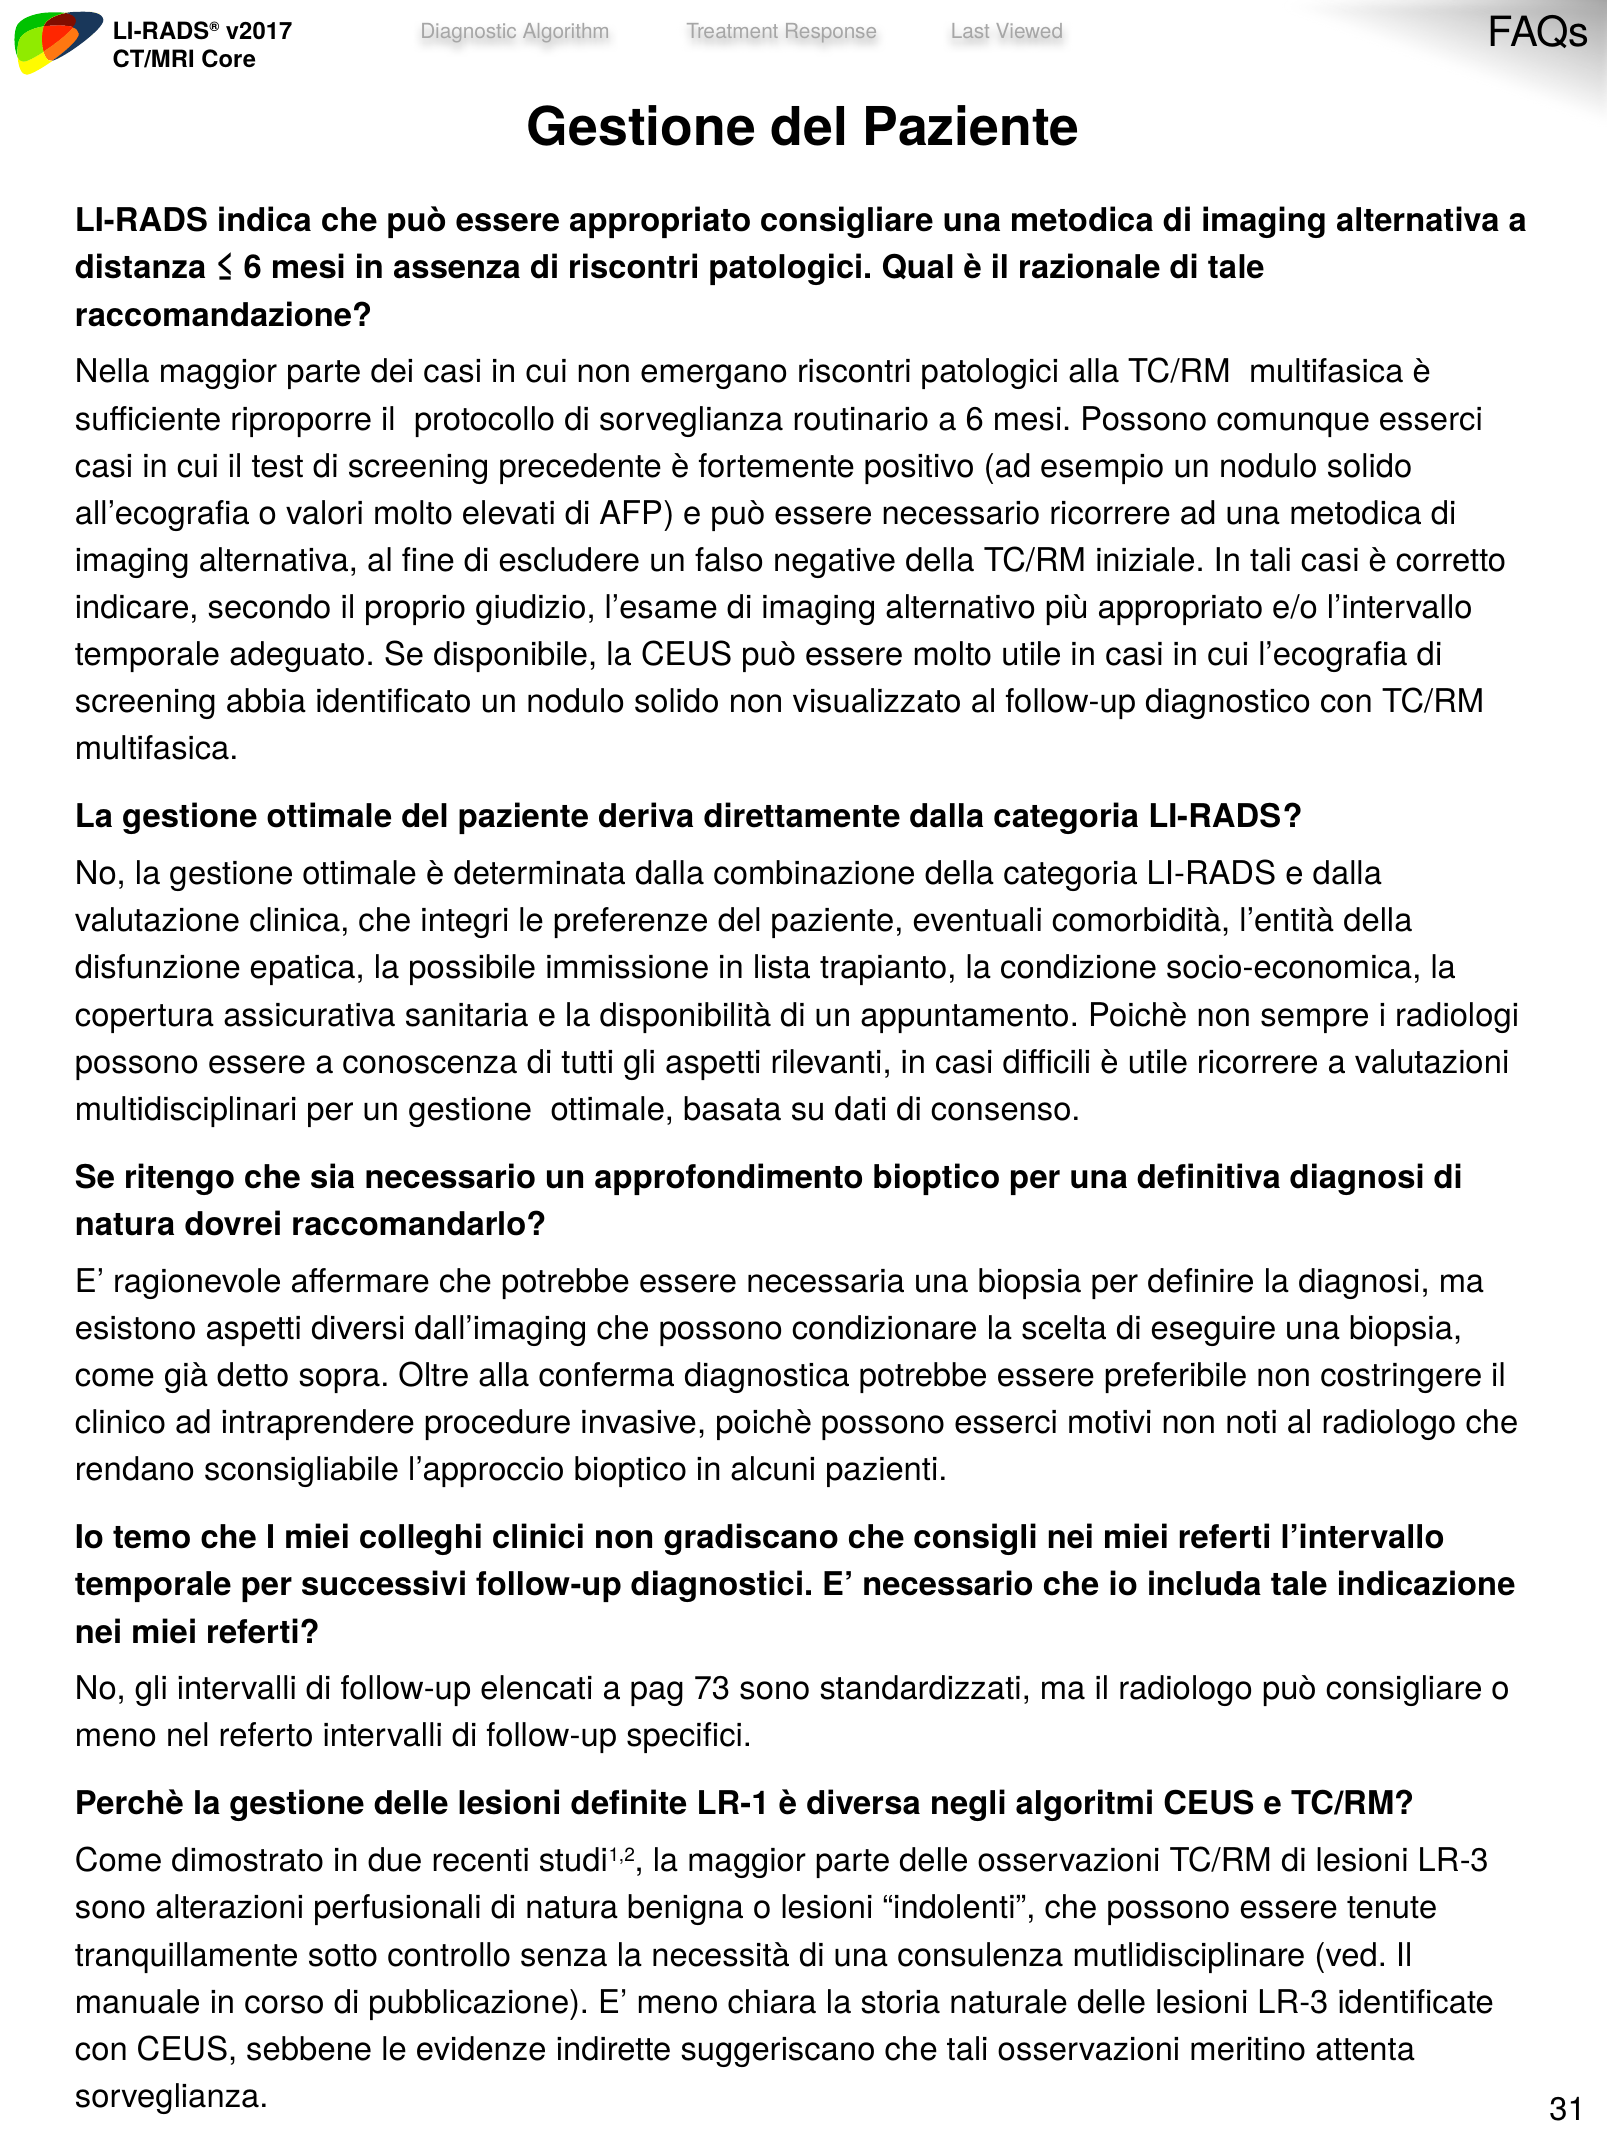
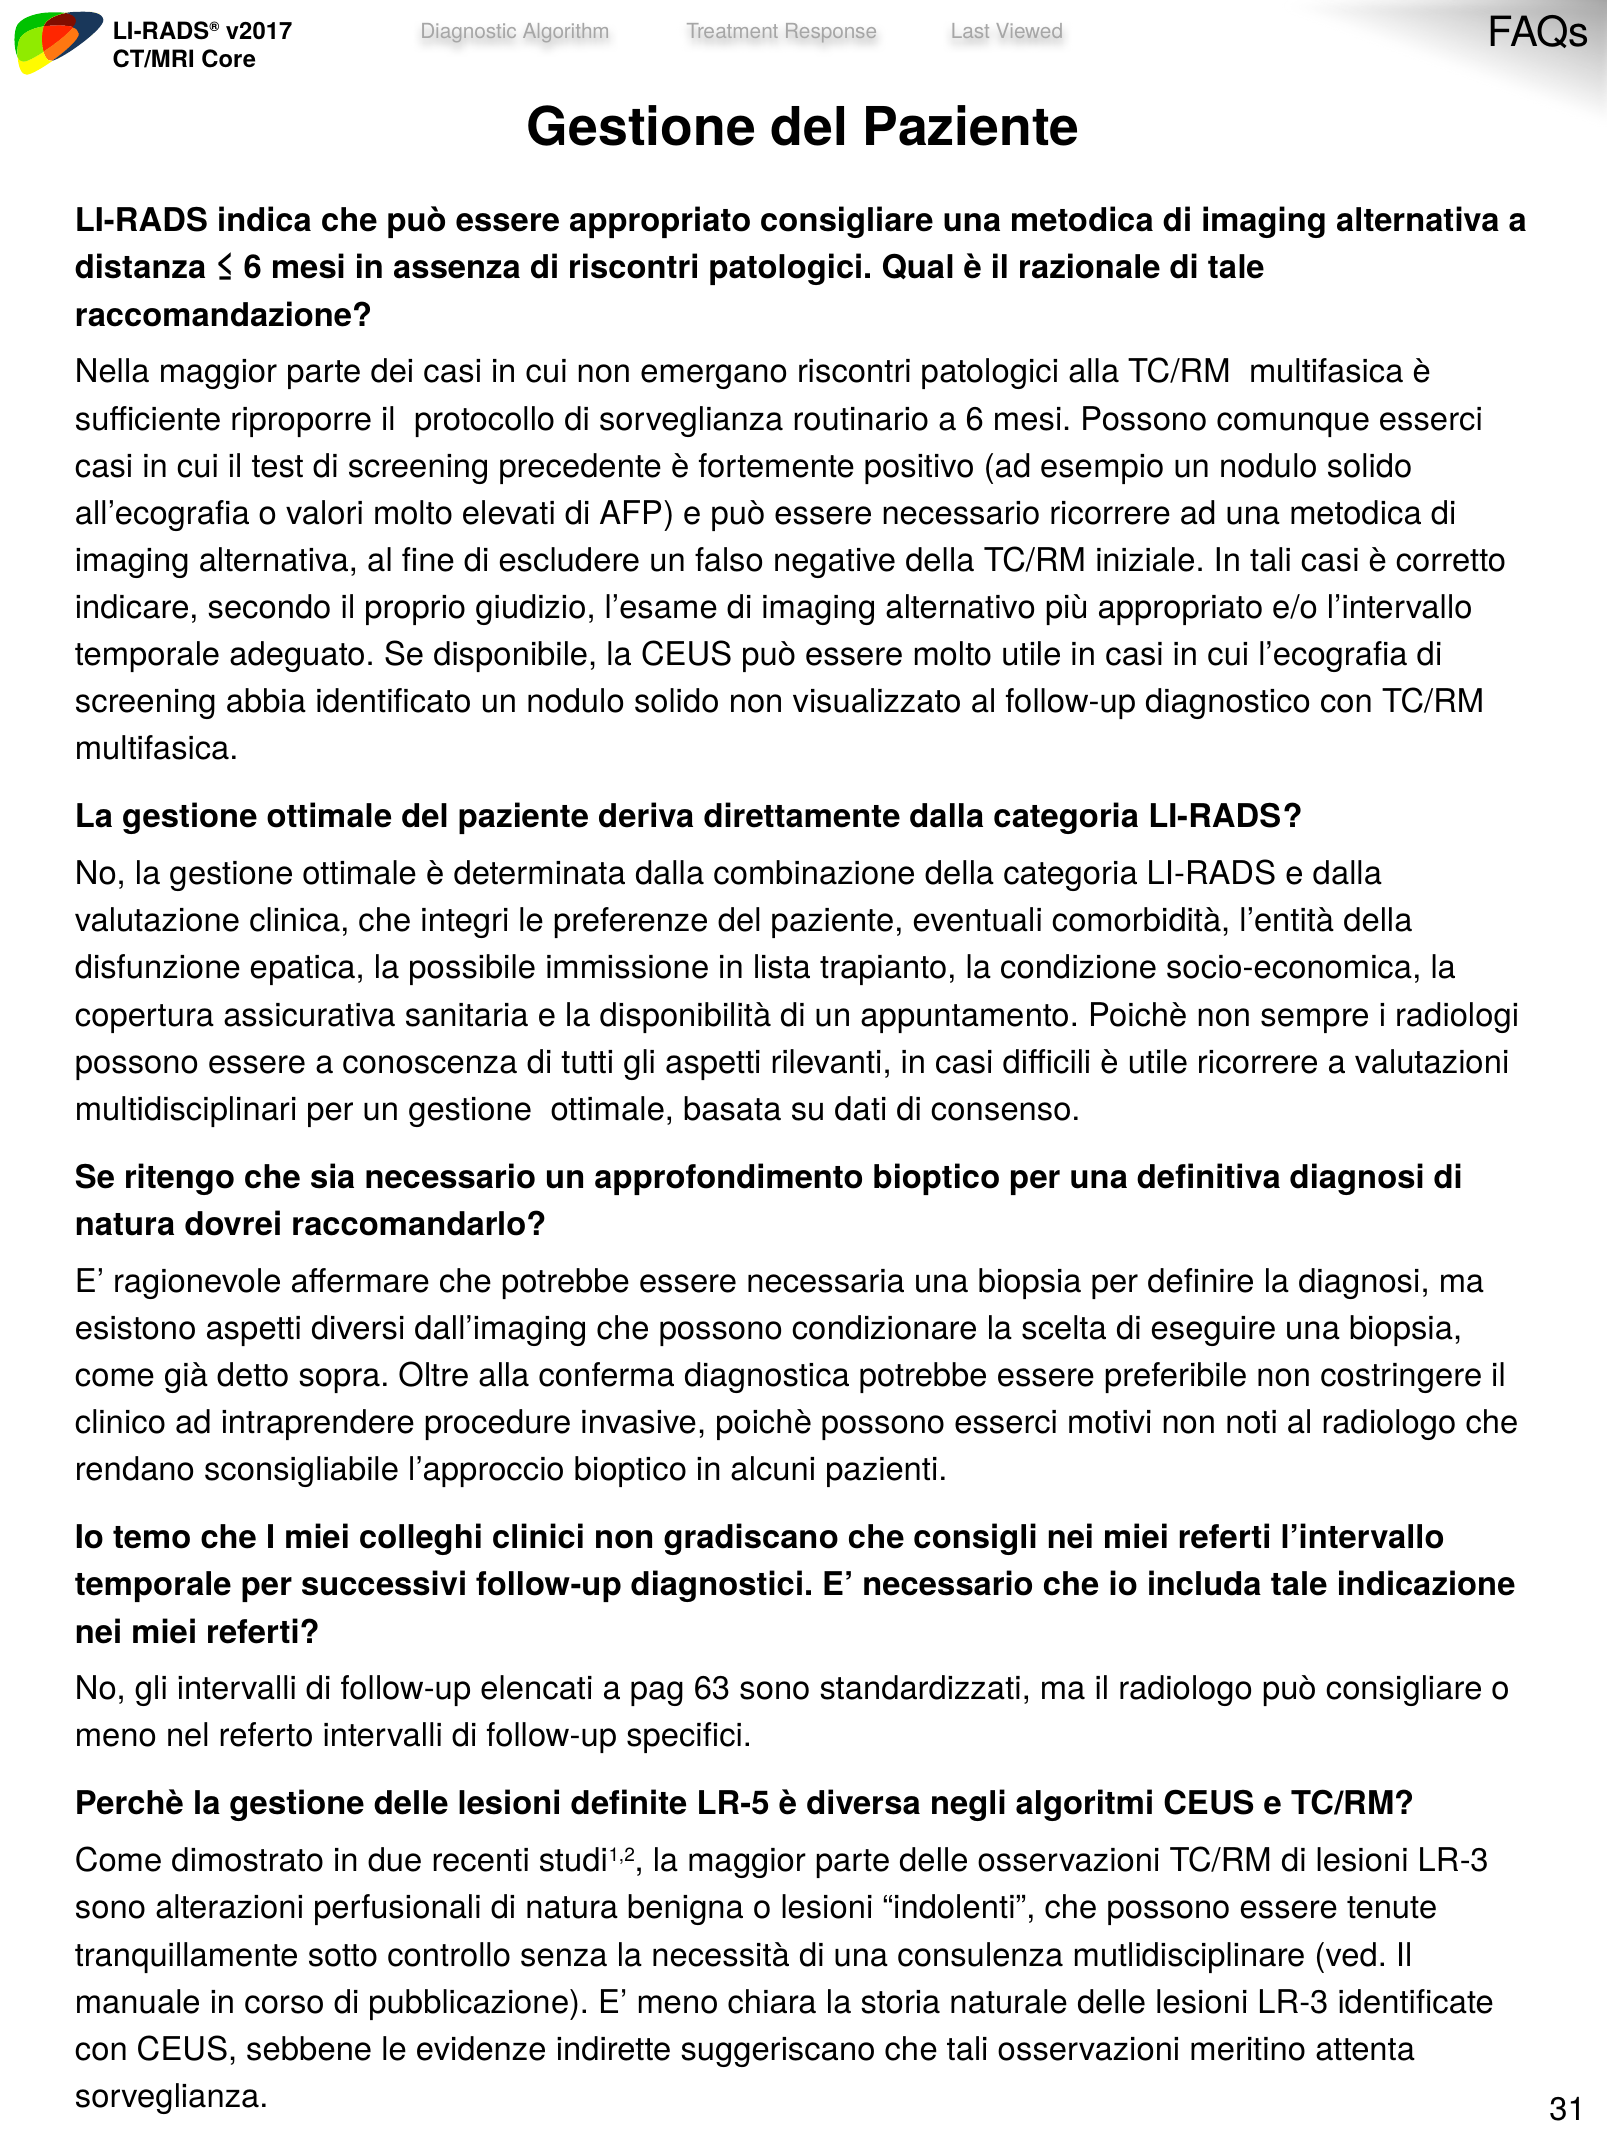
73: 73 -> 63
LR-1: LR-1 -> LR-5
